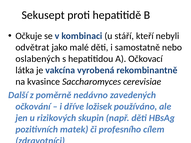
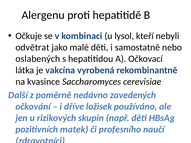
Sekusept: Sekusept -> Alergenu
stáří: stáří -> lysol
cílem: cílem -> naučí
